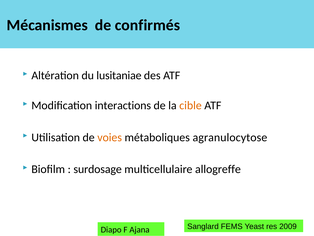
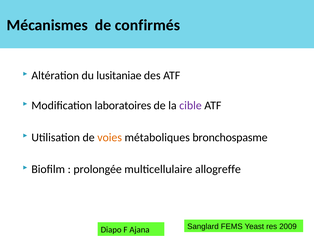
interactions: interactions -> laboratoires
cible colour: orange -> purple
agranulocytose: agranulocytose -> bronchospasme
surdosage: surdosage -> prolongée
